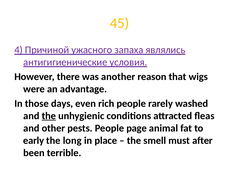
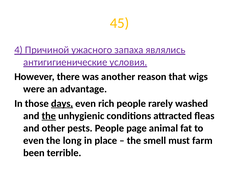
days underline: none -> present
early at (34, 141): early -> even
after: after -> farm
